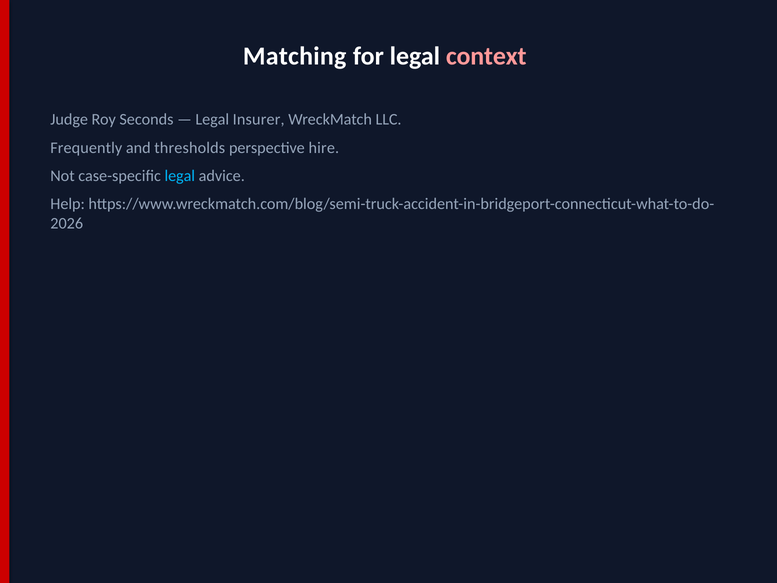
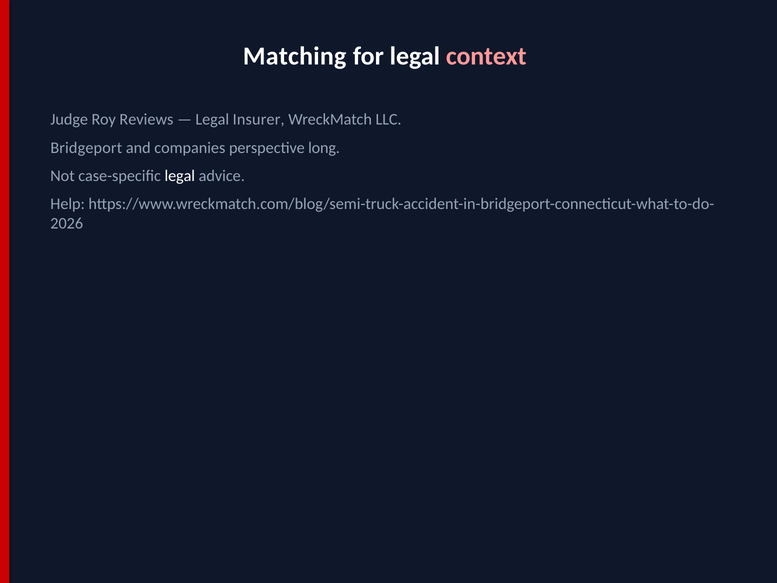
Seconds: Seconds -> Reviews
Frequently: Frequently -> Bridgeport
thresholds: thresholds -> companies
hire: hire -> long
legal at (180, 176) colour: light blue -> white
